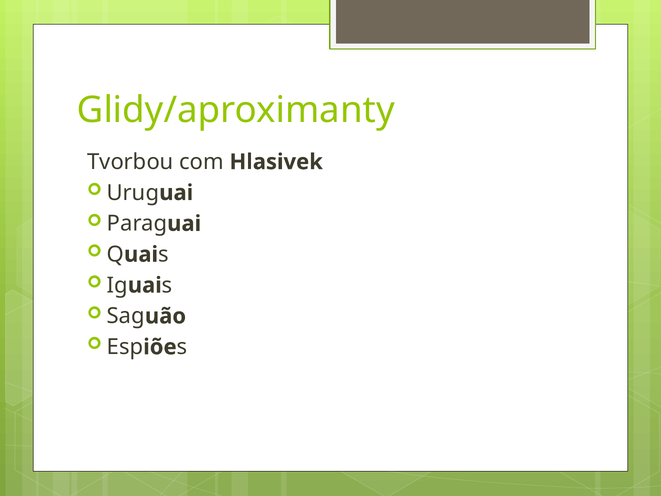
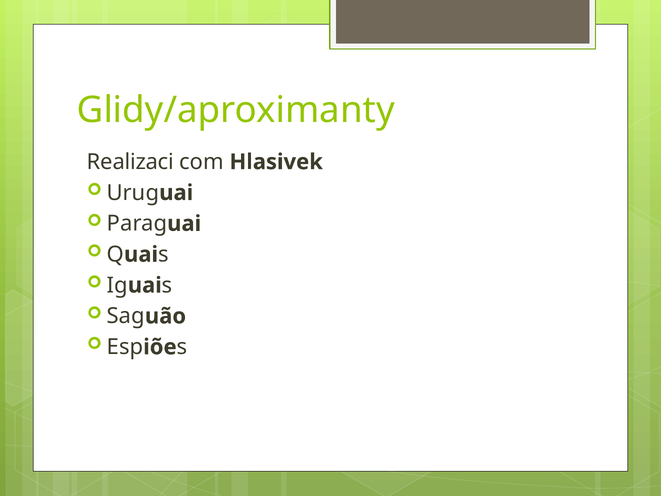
Tvorbou: Tvorbou -> Realizaci
